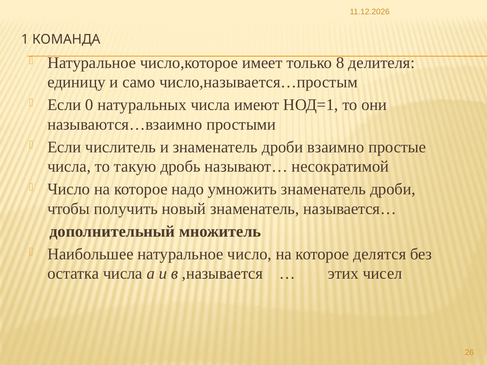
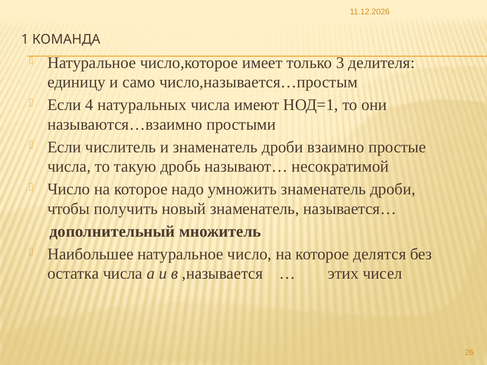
8: 8 -> 3
0: 0 -> 4
